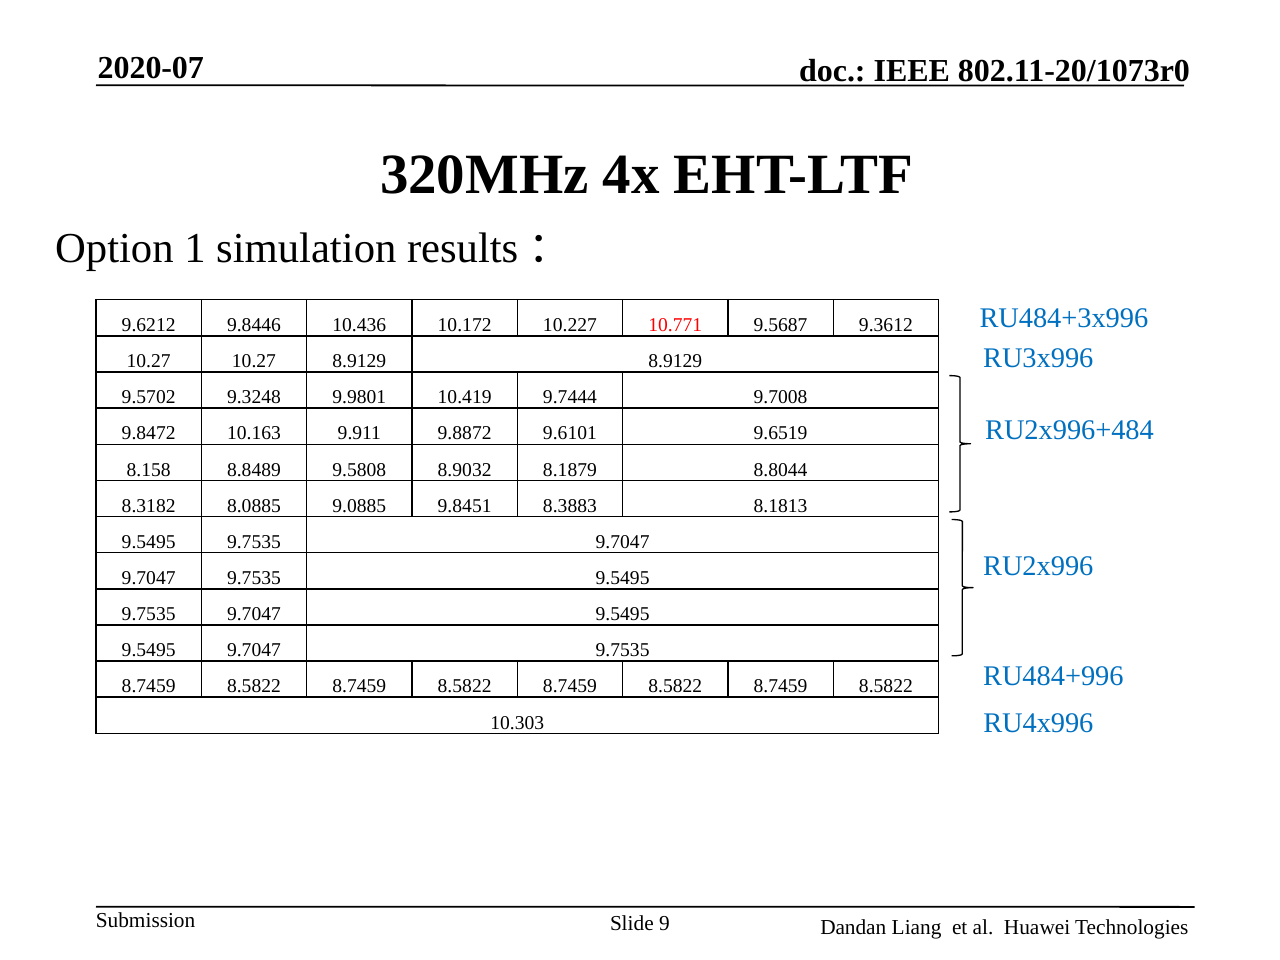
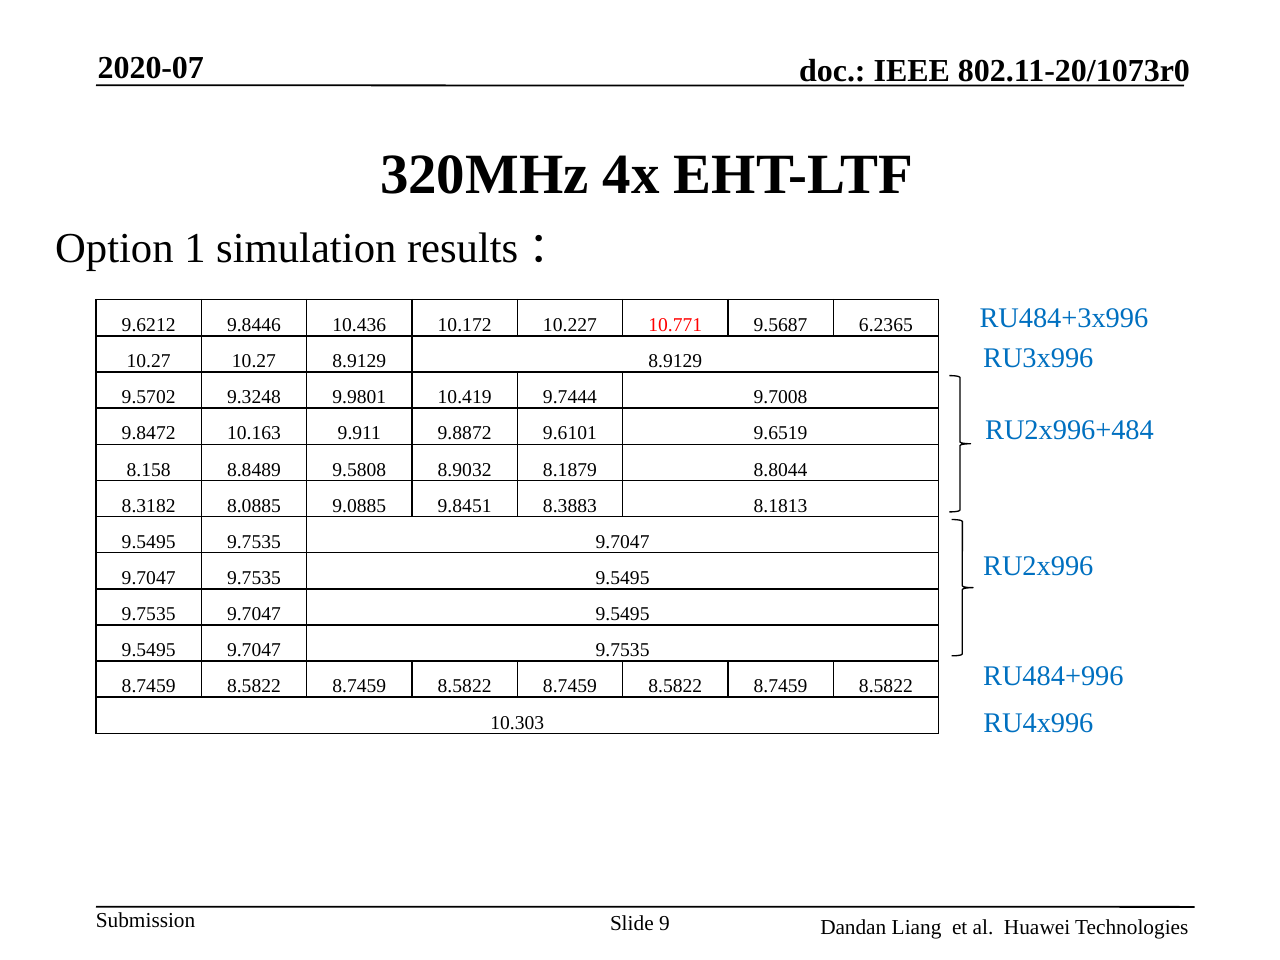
9.3612: 9.3612 -> 6.2365
